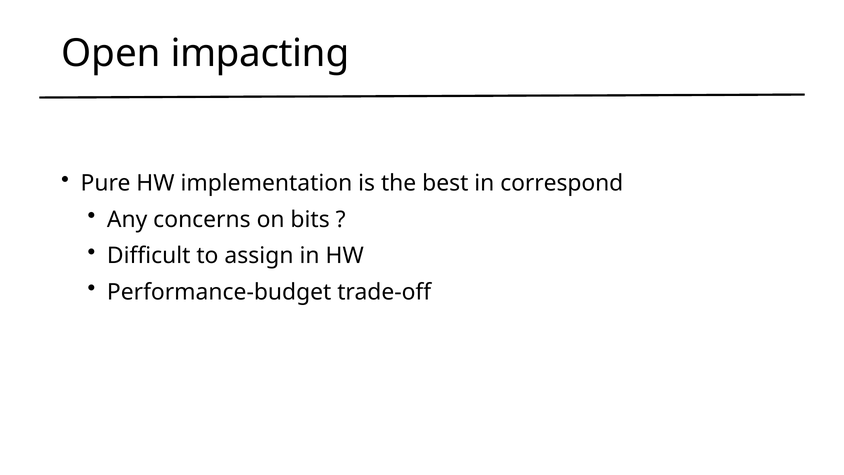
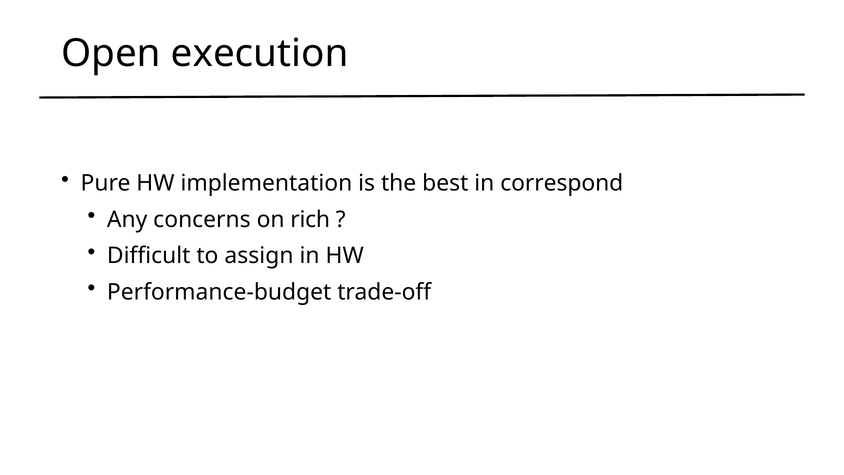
impacting: impacting -> execution
bits: bits -> rich
